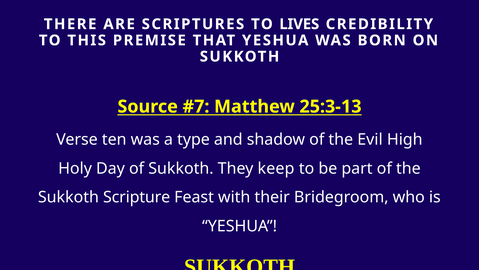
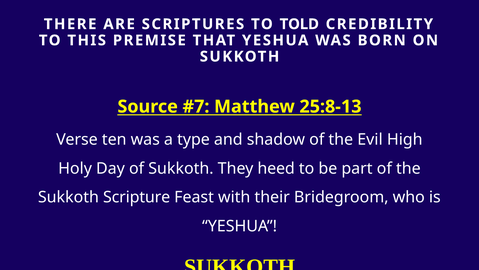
LIVES: LIVES -> TOLD
25:3-13: 25:3-13 -> 25:8-13
keep: keep -> heed
